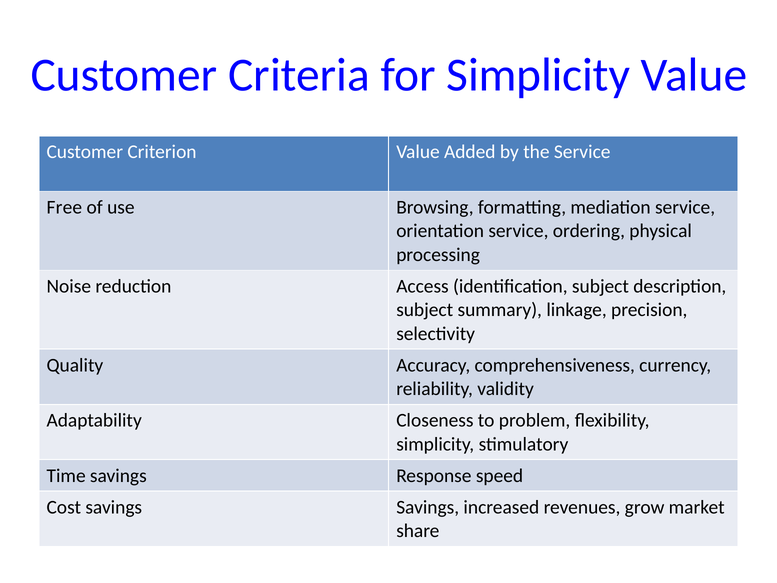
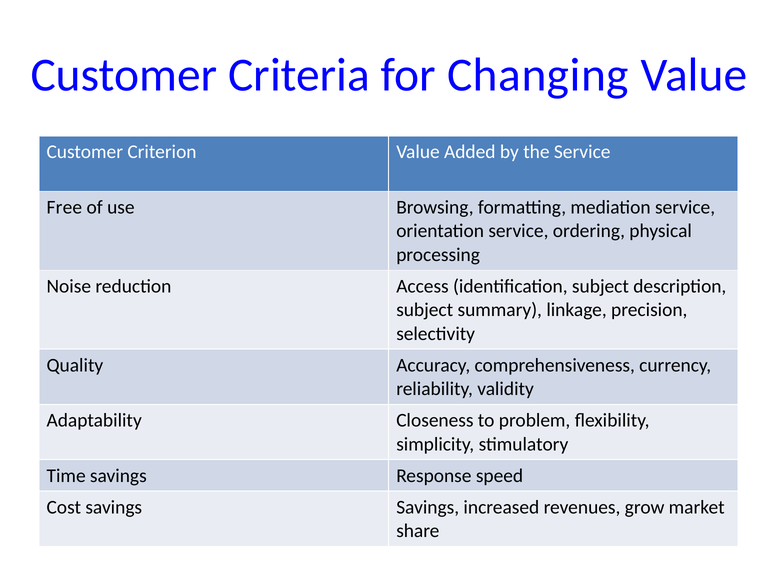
for Simplicity: Simplicity -> Changing
